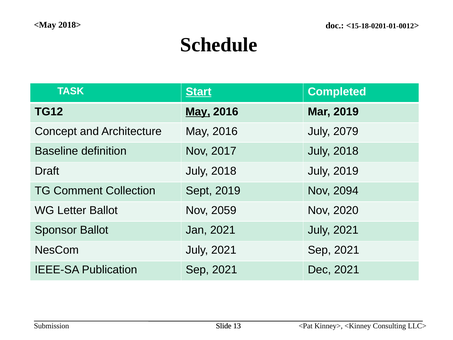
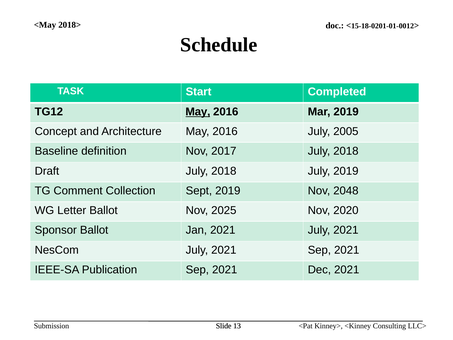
Start underline: present -> none
2079: 2079 -> 2005
2094: 2094 -> 2048
2059: 2059 -> 2025
